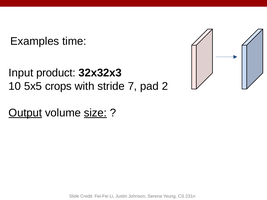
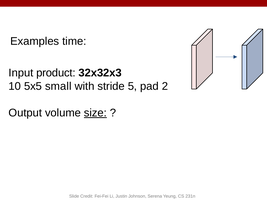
crops: crops -> small
7: 7 -> 5
Output underline: present -> none
